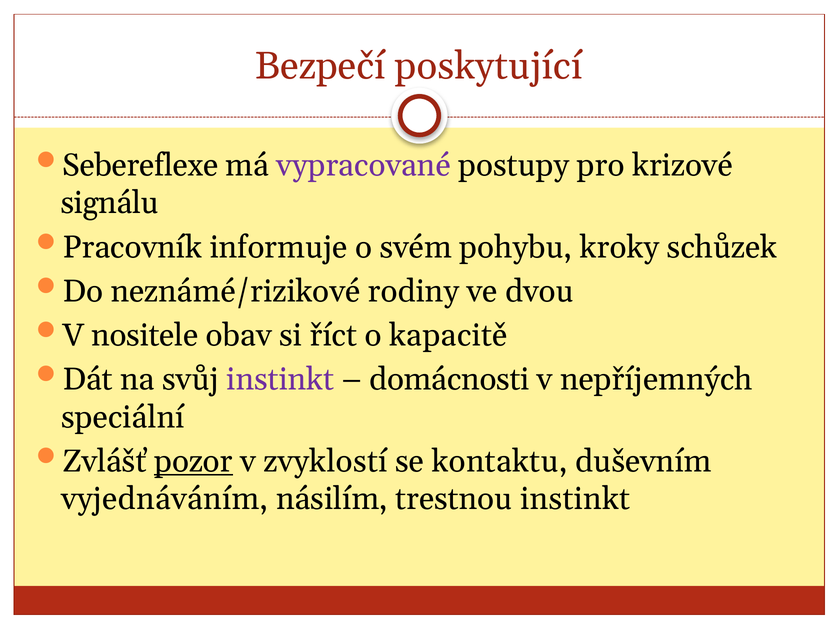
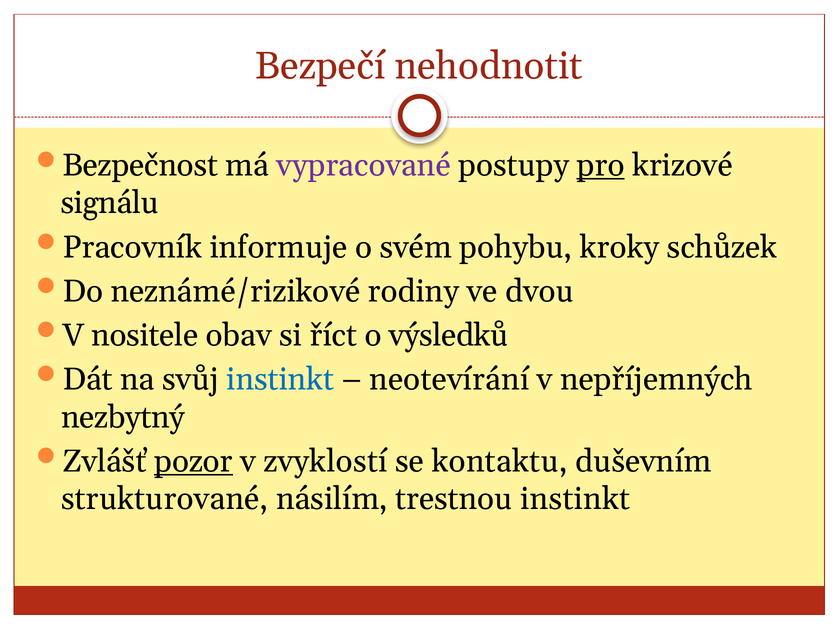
poskytující: poskytující -> nehodnotit
Sebereflexe: Sebereflexe -> Bezpečnost
pro underline: none -> present
kapacitě: kapacitě -> výsledků
instinkt at (280, 380) colour: purple -> blue
domácnosti: domácnosti -> neotevírání
speciální: speciální -> nezbytný
vyjednáváním: vyjednáváním -> strukturované
